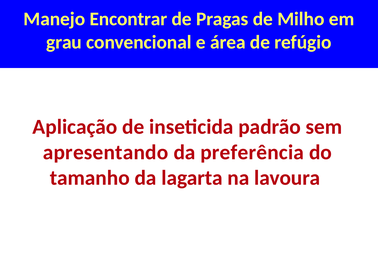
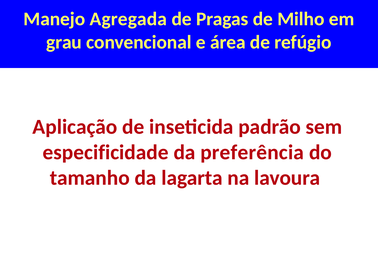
Encontrar: Encontrar -> Agregada
apresentando: apresentando -> especificidade
